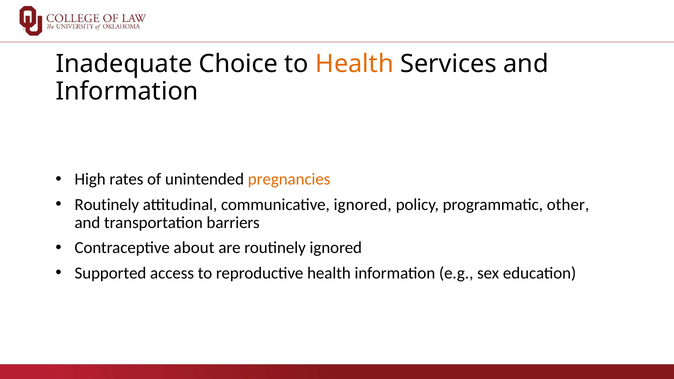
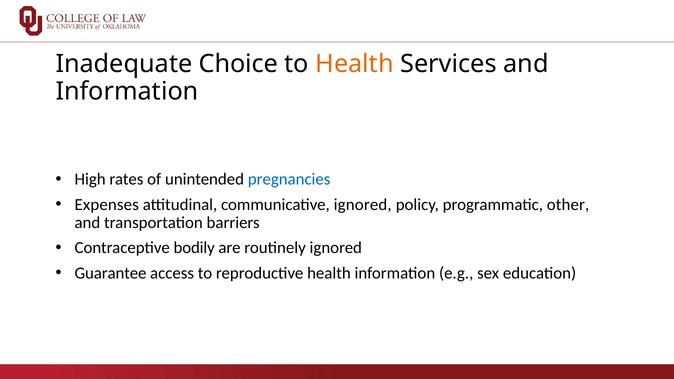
pregnancies colour: orange -> blue
Routinely at (107, 205): Routinely -> Expenses
about: about -> bodily
Supported: Supported -> Guarantee
